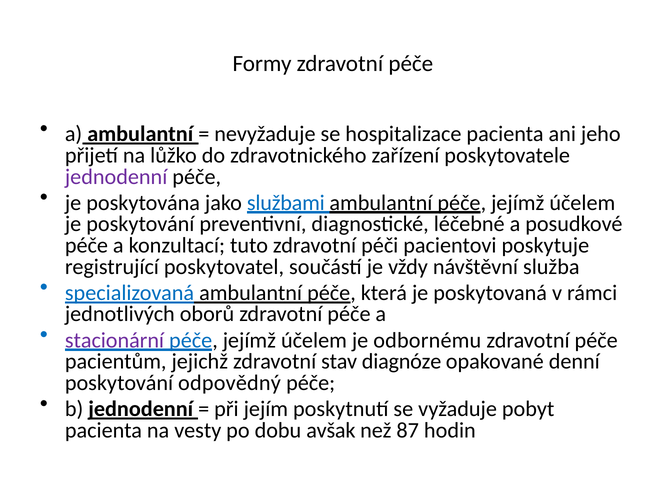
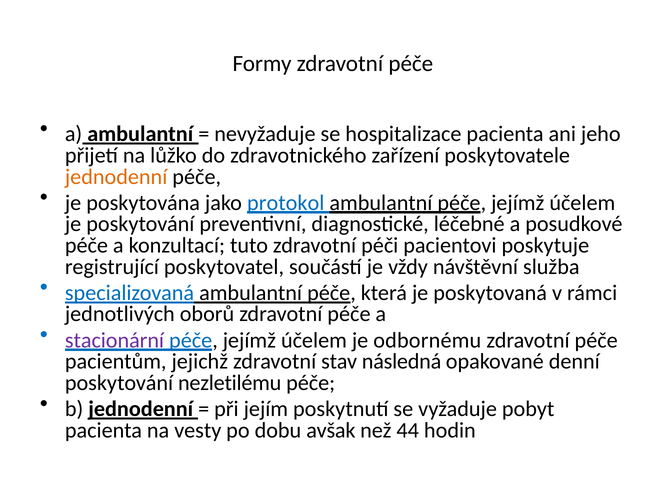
jednodenní at (116, 177) colour: purple -> orange
službami: službami -> protokol
diagnóze: diagnóze -> následná
odpovědný: odpovědný -> nezletilému
87: 87 -> 44
